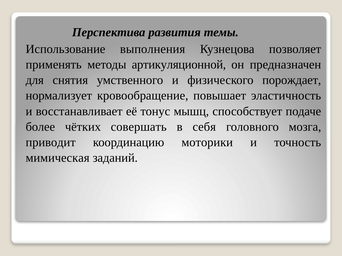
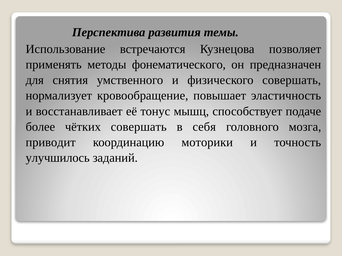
выполнения: выполнения -> встречаются
артикуляционной: артикуляционной -> фонематического
физического порождает: порождает -> совершать
мимическая: мимическая -> улучшилось
